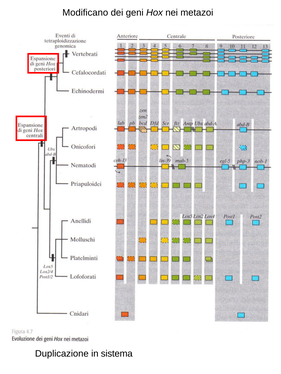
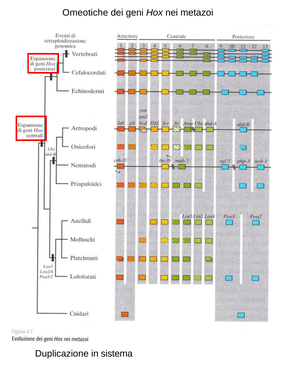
Modificano: Modificano -> Omeotiche
